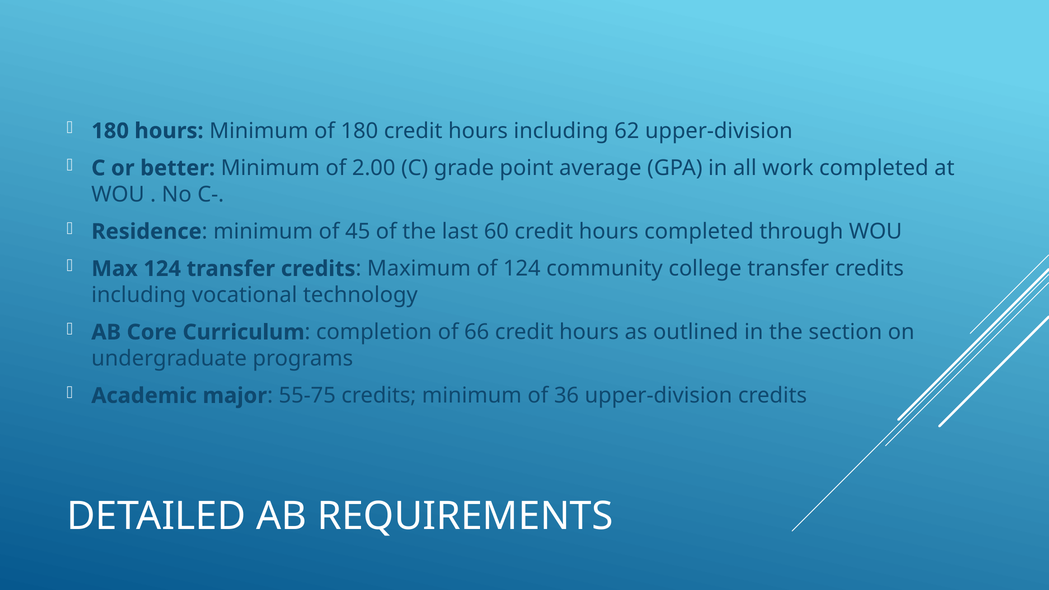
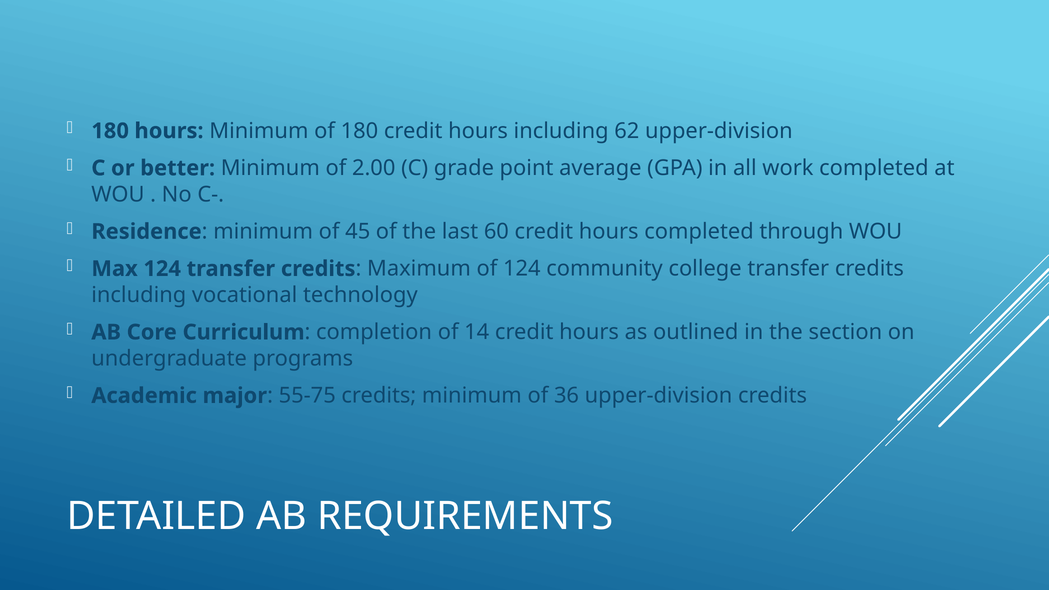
66: 66 -> 14
